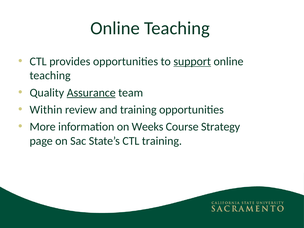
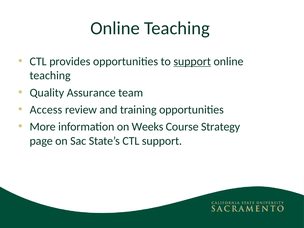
Assurance underline: present -> none
Within: Within -> Access
CTL training: training -> support
